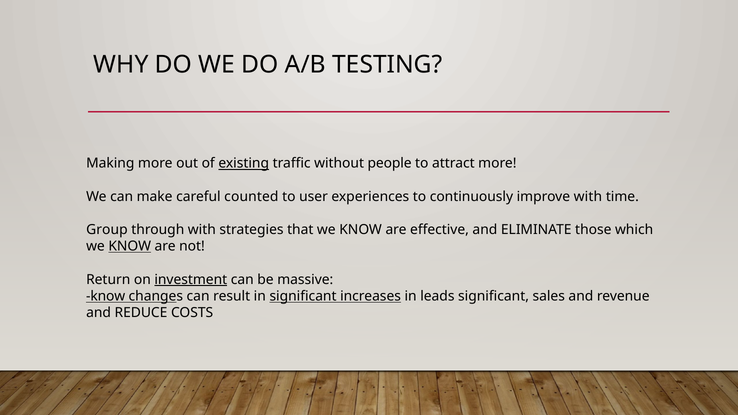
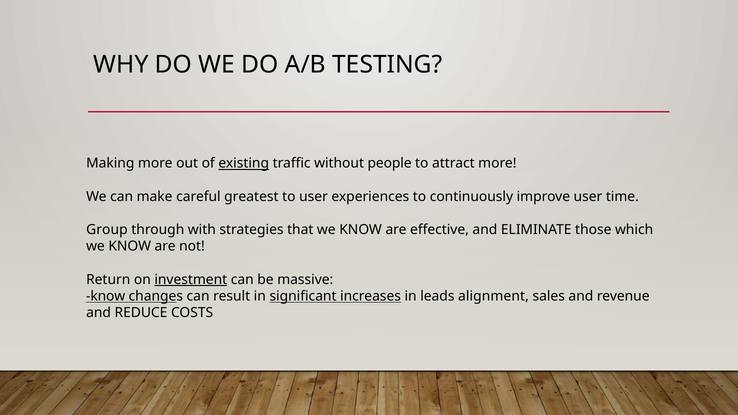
counted: counted -> greatest
improve with: with -> user
KNOW at (130, 246) underline: present -> none
leads significant: significant -> alignment
